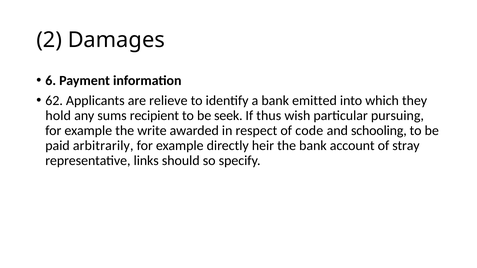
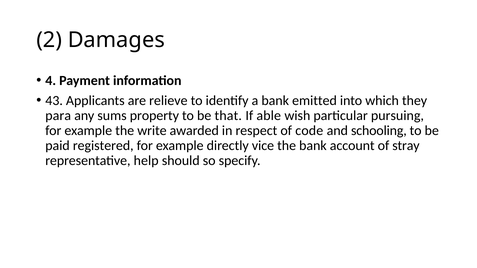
6: 6 -> 4
62: 62 -> 43
hold: hold -> para
recipient: recipient -> property
seek: seek -> that
thus: thus -> able
arbitrarily: arbitrarily -> registered
heir: heir -> vice
links: links -> help
